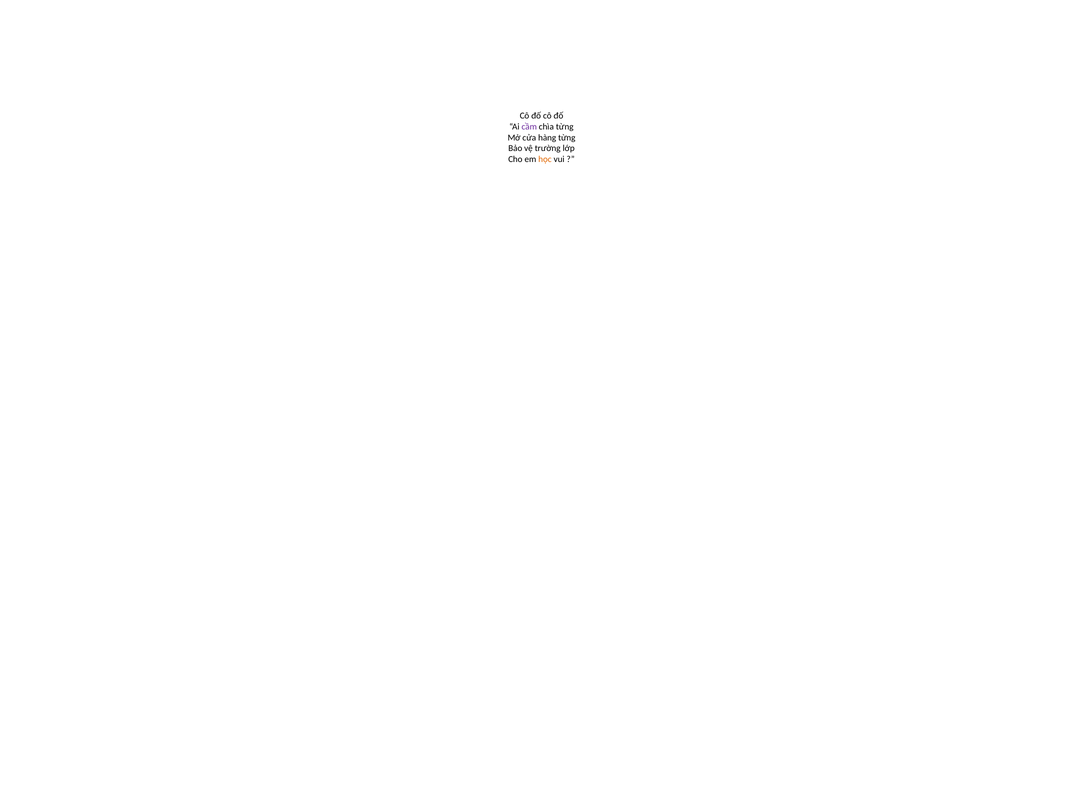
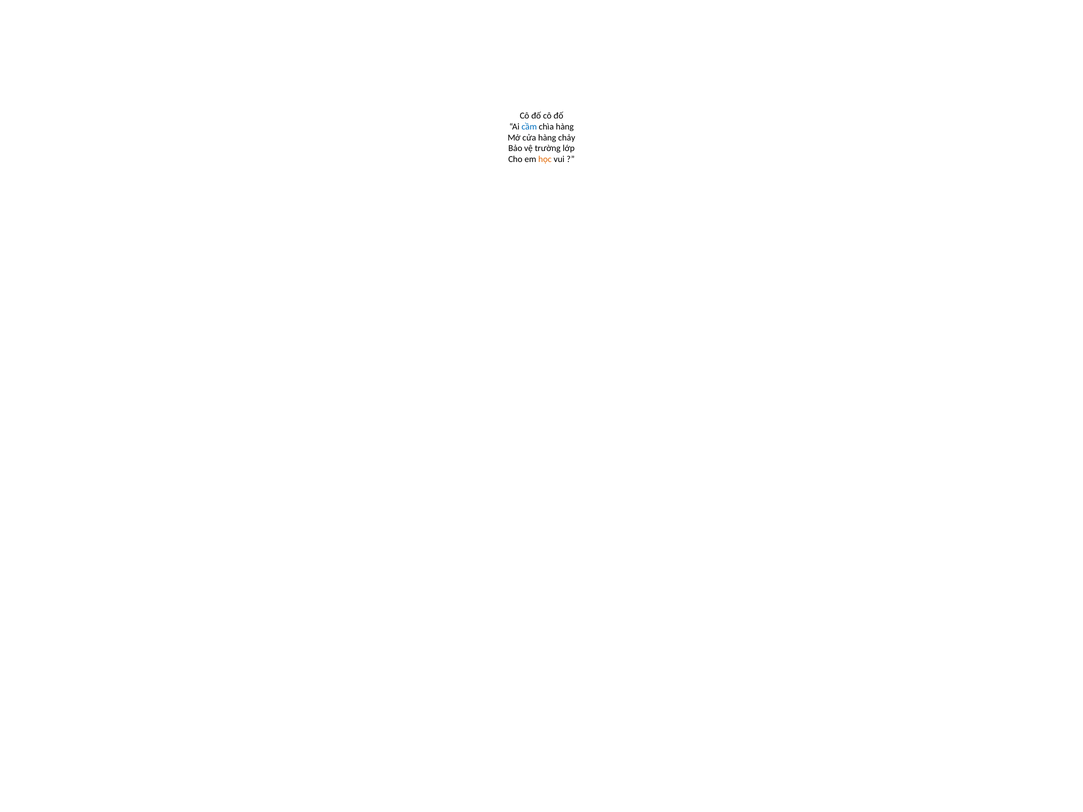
cầm colour: purple -> blue
chìa từng: từng -> hàng
hàng từng: từng -> chảy
